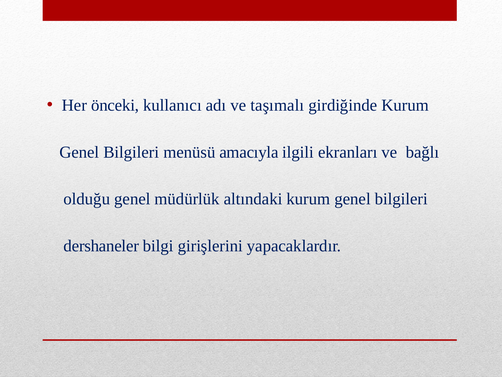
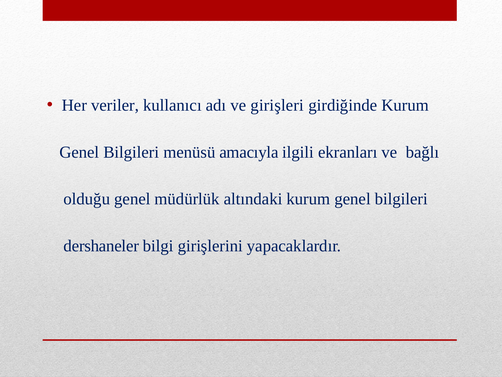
önceki: önceki -> veriler
taşımalı: taşımalı -> girişleri
